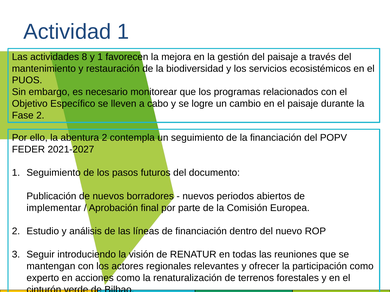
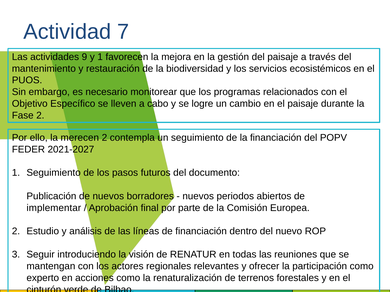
Actividad 1: 1 -> 7
8: 8 -> 9
abentura: abentura -> merecen
